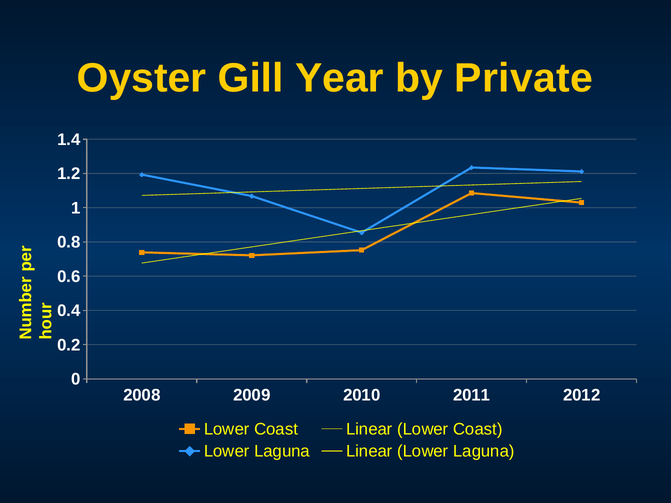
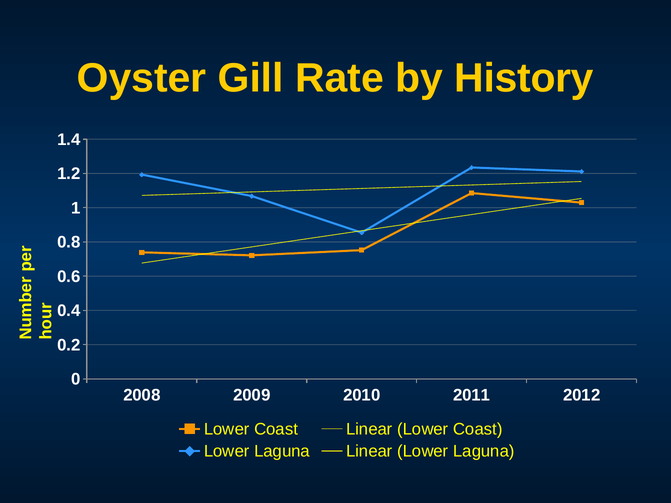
Year: Year -> Rate
Private: Private -> History
